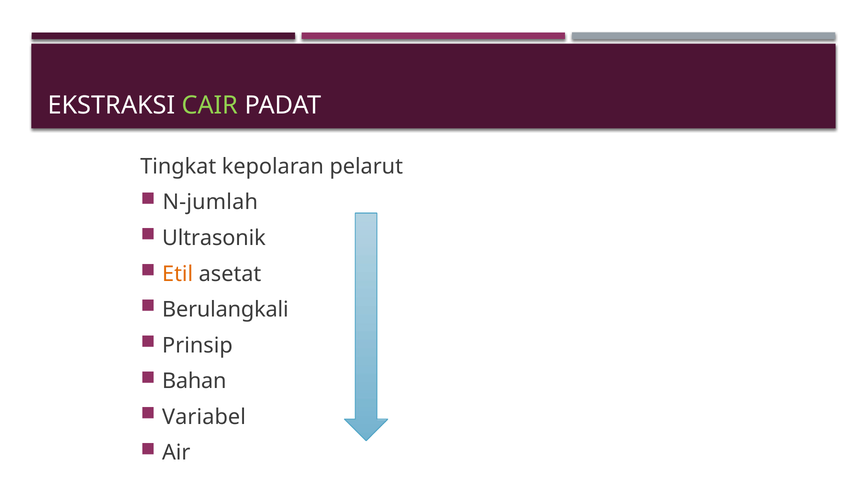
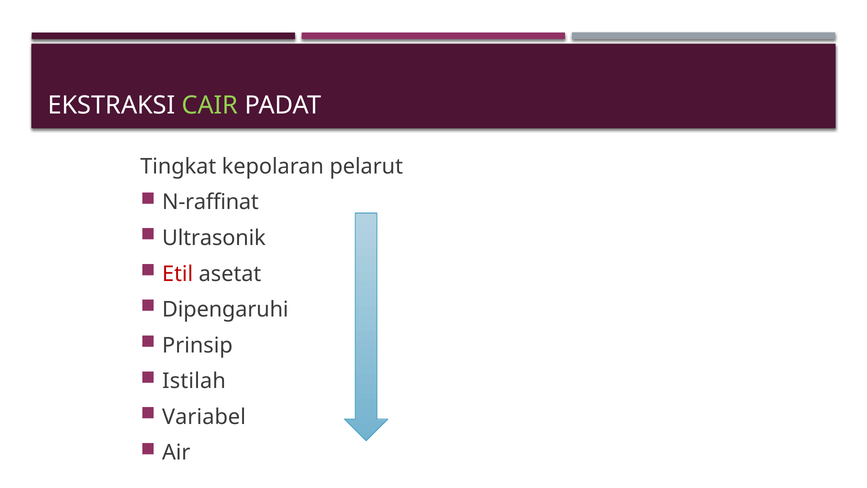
N-jumlah: N-jumlah -> N-raffinat
Etil colour: orange -> red
Berulangkali: Berulangkali -> Dipengaruhi
Bahan: Bahan -> Istilah
